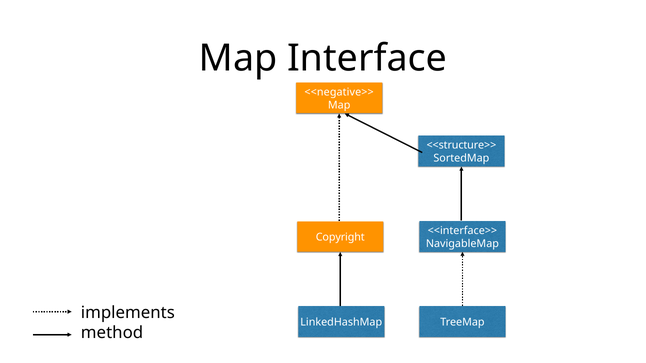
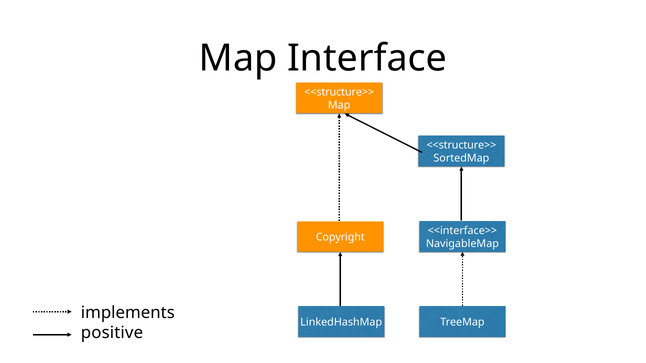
<<negative>> at (339, 92): <<negative>> -> <<structure>>
method: method -> positive
